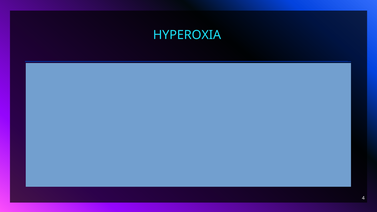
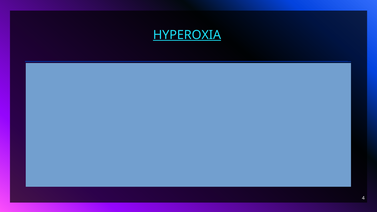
HYPEROXIA underline: none -> present
